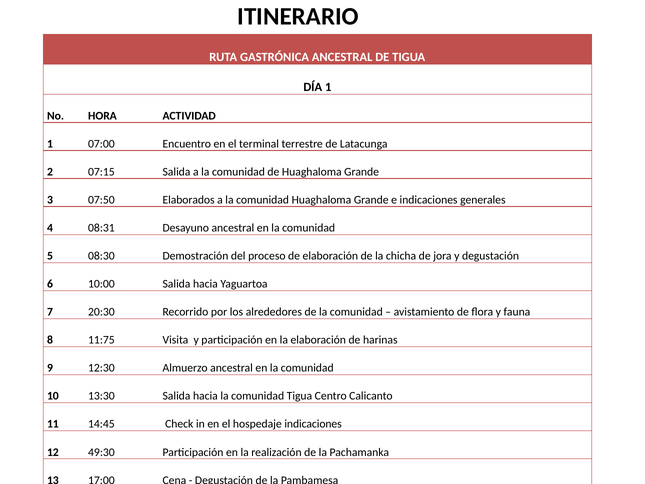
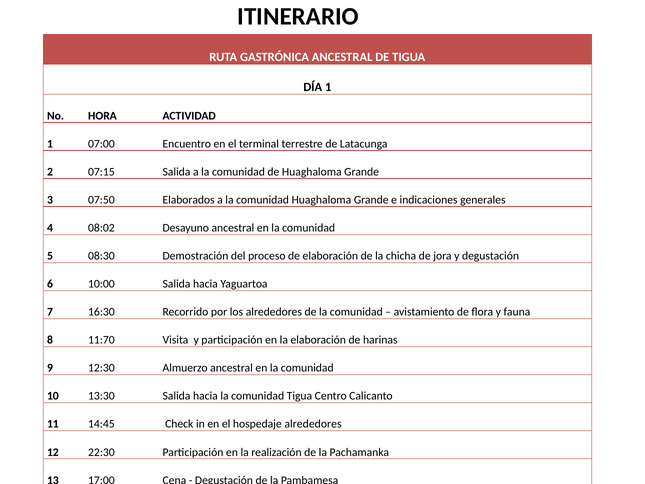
08:31: 08:31 -> 08:02
20:30: 20:30 -> 16:30
11:75: 11:75 -> 11:70
hospedaje indicaciones: indicaciones -> alrededores
49:30: 49:30 -> 22:30
